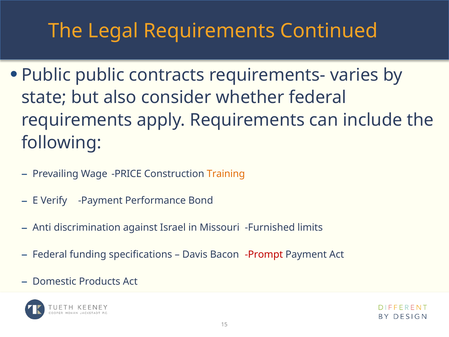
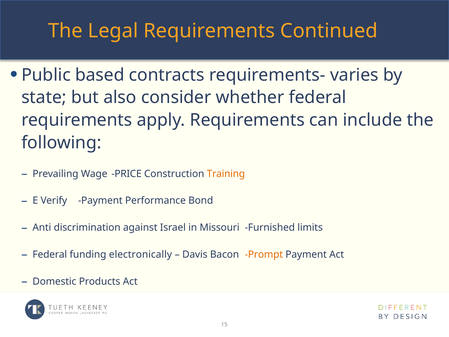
Public public: public -> based
specifications: specifications -> electronically
Prompt colour: red -> orange
